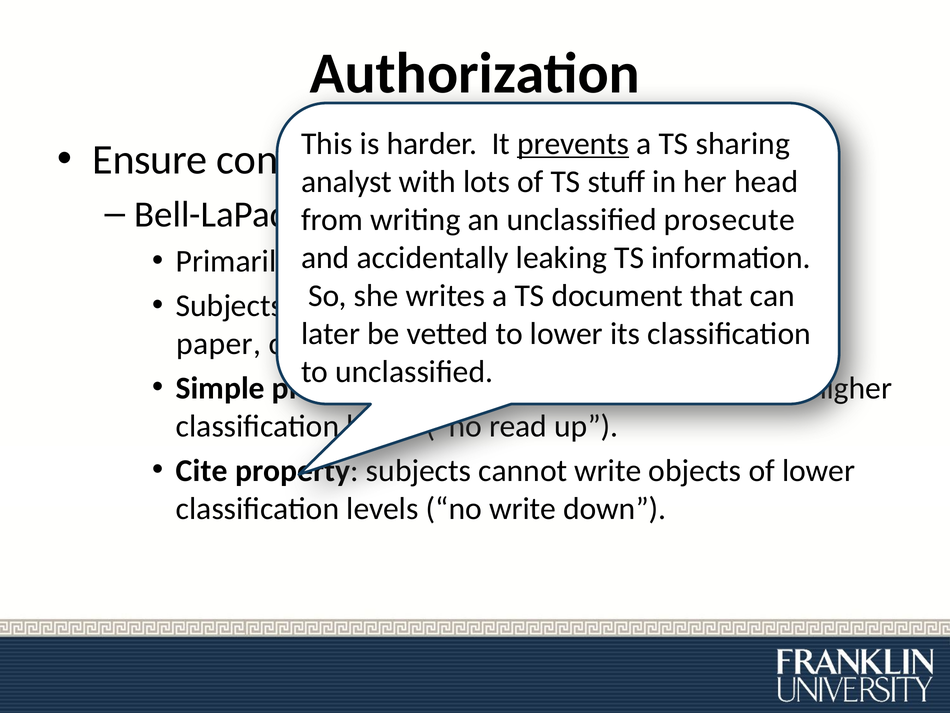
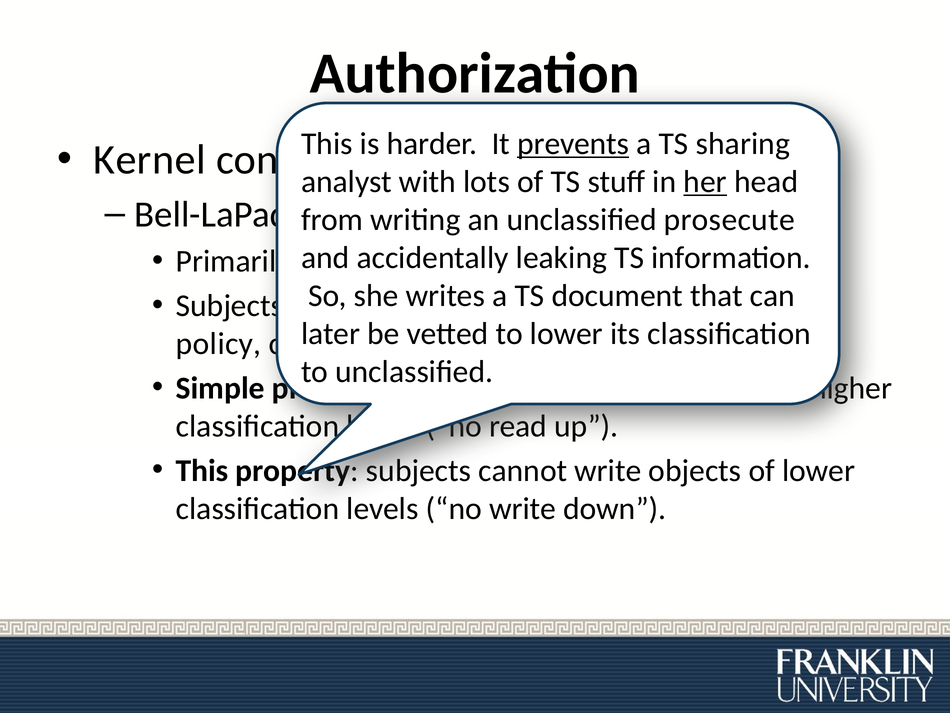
Ensure: Ensure -> Kernel
her underline: none -> present
paper: paper -> policy
Cite at (202, 470): Cite -> This
